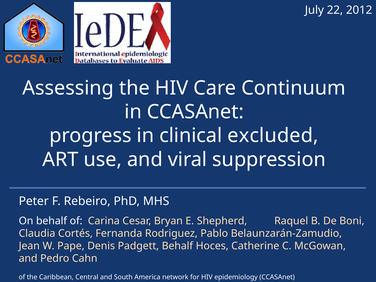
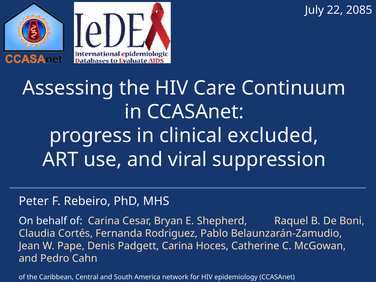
2012: 2012 -> 2085
Padgett Behalf: Behalf -> Carina
